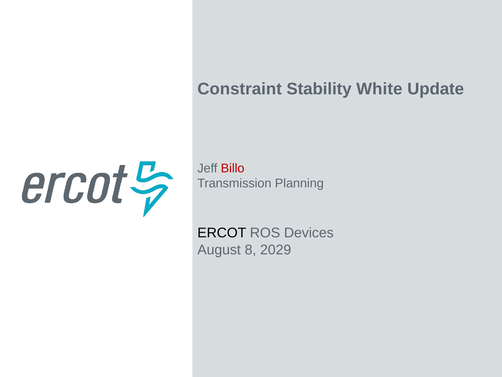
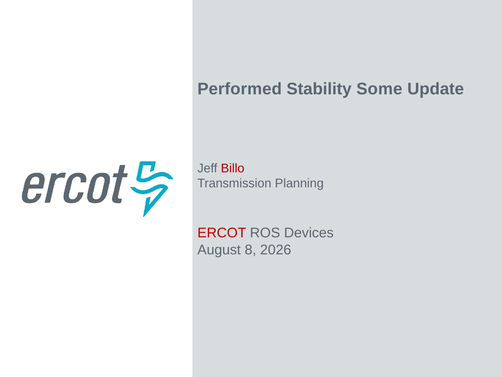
Constraint: Constraint -> Performed
White: White -> Some
ERCOT colour: black -> red
2029: 2029 -> 2026
